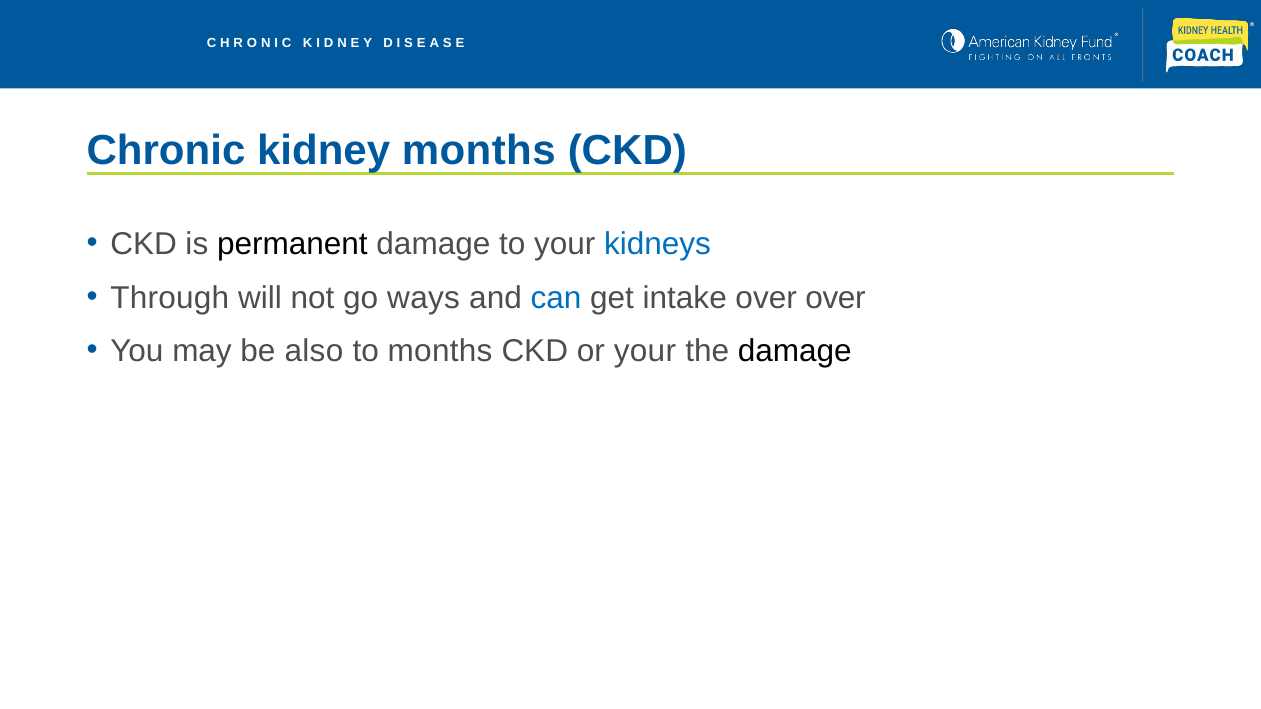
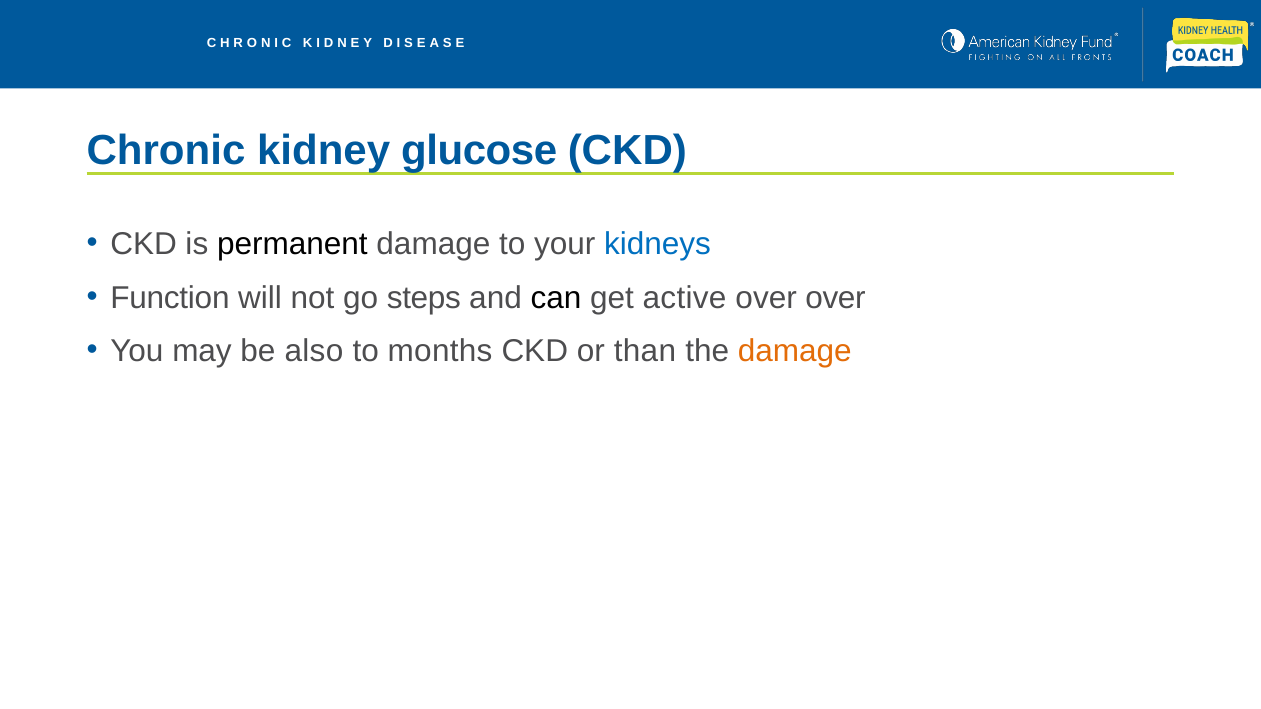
kidney months: months -> glucose
Through: Through -> Function
ways: ways -> steps
can colour: blue -> black
intake: intake -> active
or your: your -> than
damage at (795, 351) colour: black -> orange
